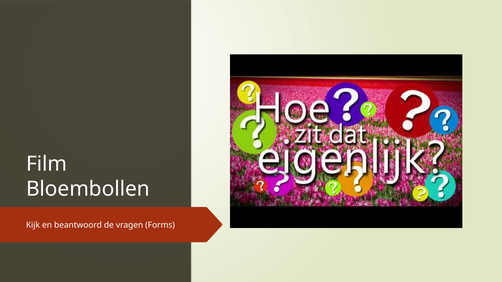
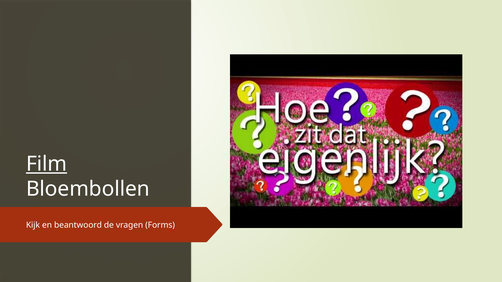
Film underline: none -> present
